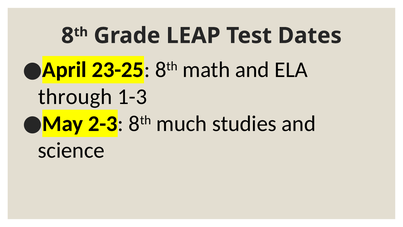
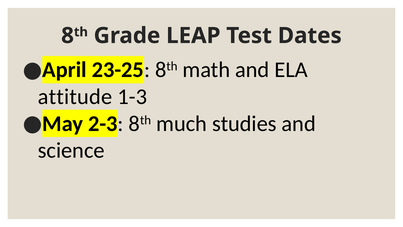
through: through -> attitude
